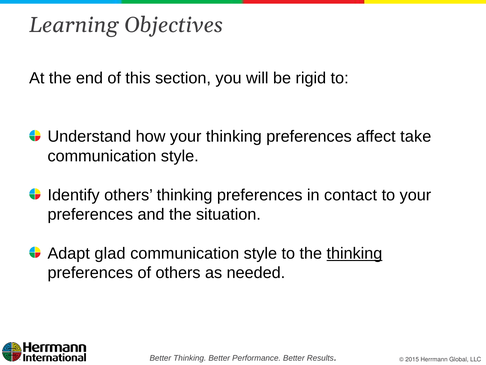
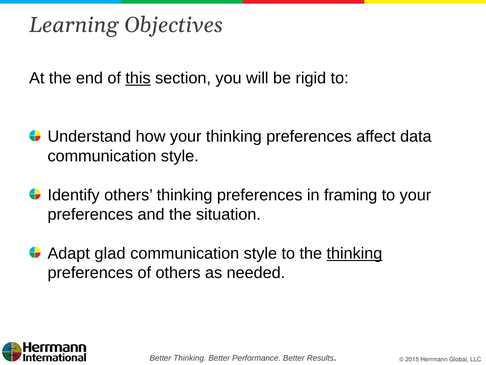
this underline: none -> present
take: take -> data
contact: contact -> framing
